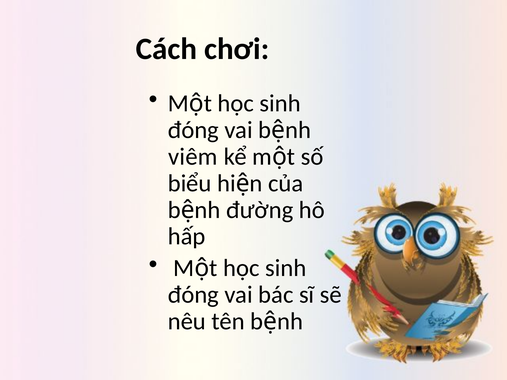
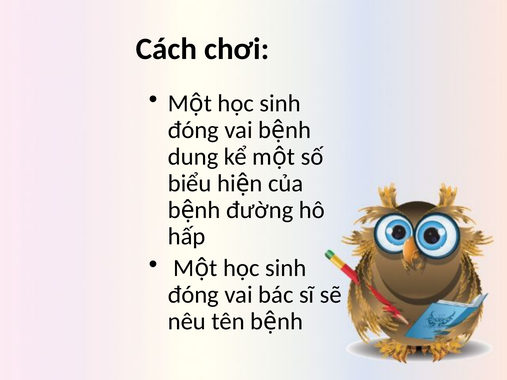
viêm: viêm -> dung
